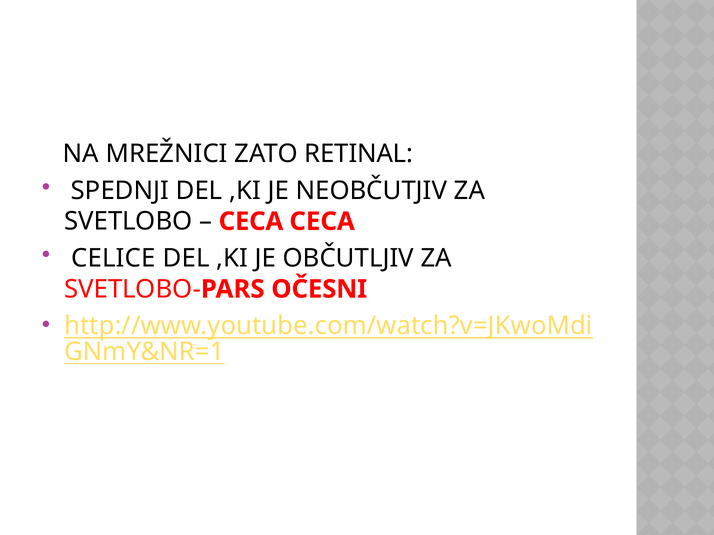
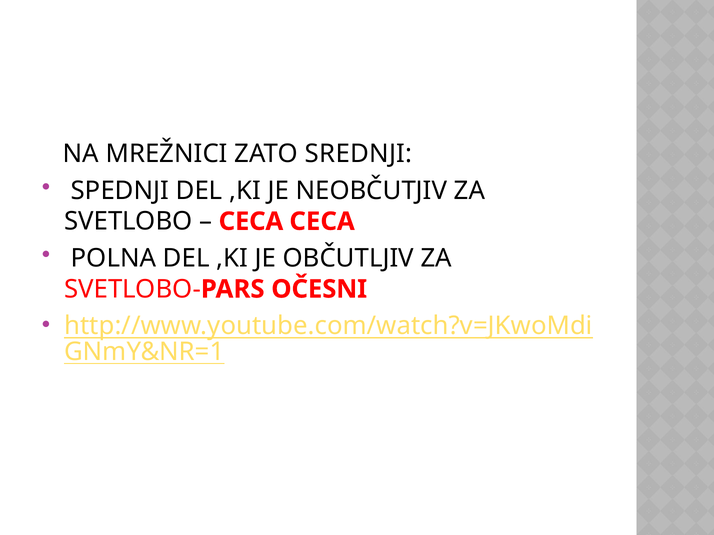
RETINAL: RETINAL -> SREDNJI
CELICE: CELICE -> POLNA
